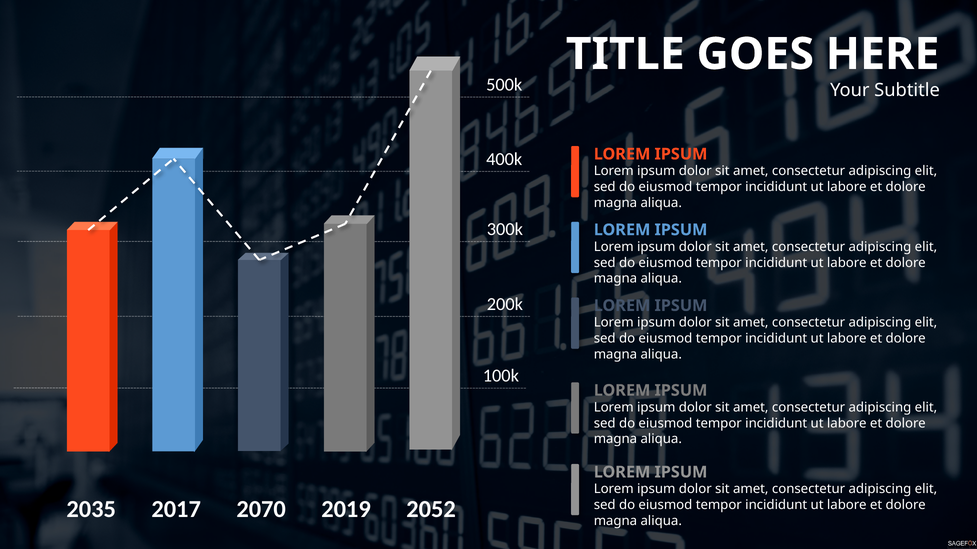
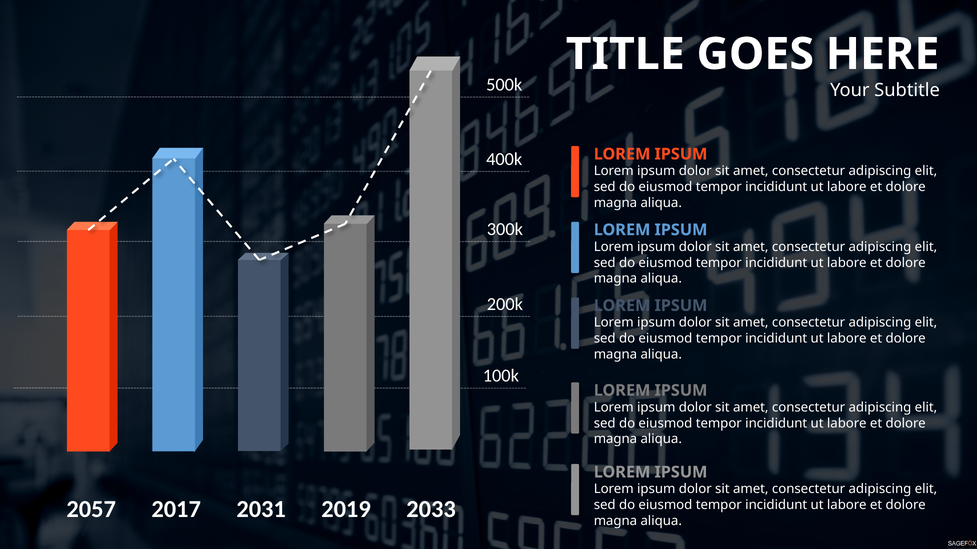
2035: 2035 -> 2057
2070: 2070 -> 2031
2052: 2052 -> 2033
